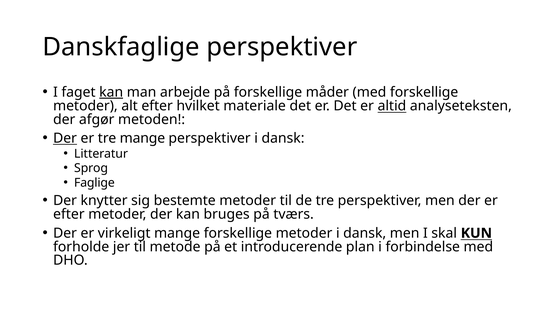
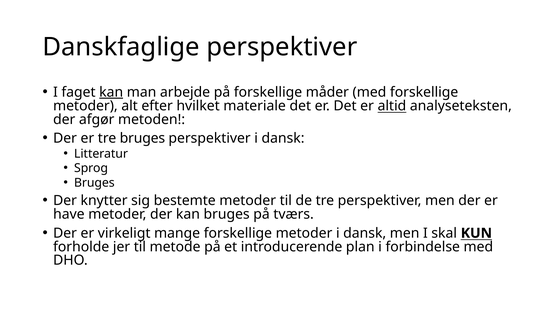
Der at (65, 138) underline: present -> none
tre mange: mange -> bruges
Faglige at (94, 182): Faglige -> Bruges
efter at (69, 214): efter -> have
